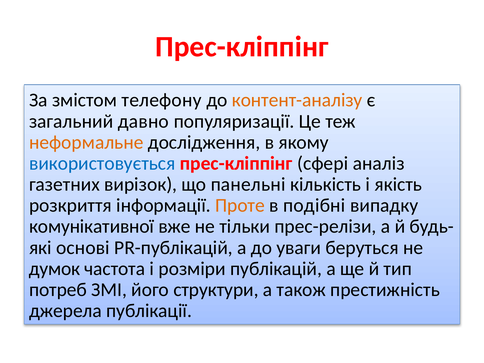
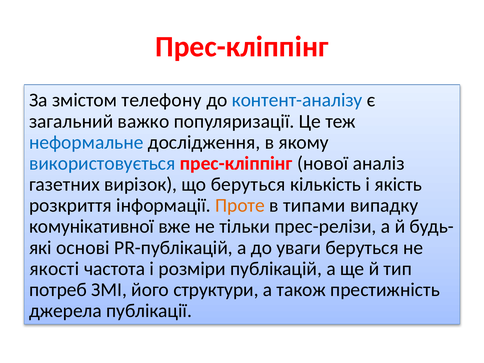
контент-аналізу colour: orange -> blue
давно: давно -> важко
неформальне colour: orange -> blue
сфері: сфері -> нової
що панельні: панельні -> беруться
подібні: подібні -> типами
думок: думок -> якості
